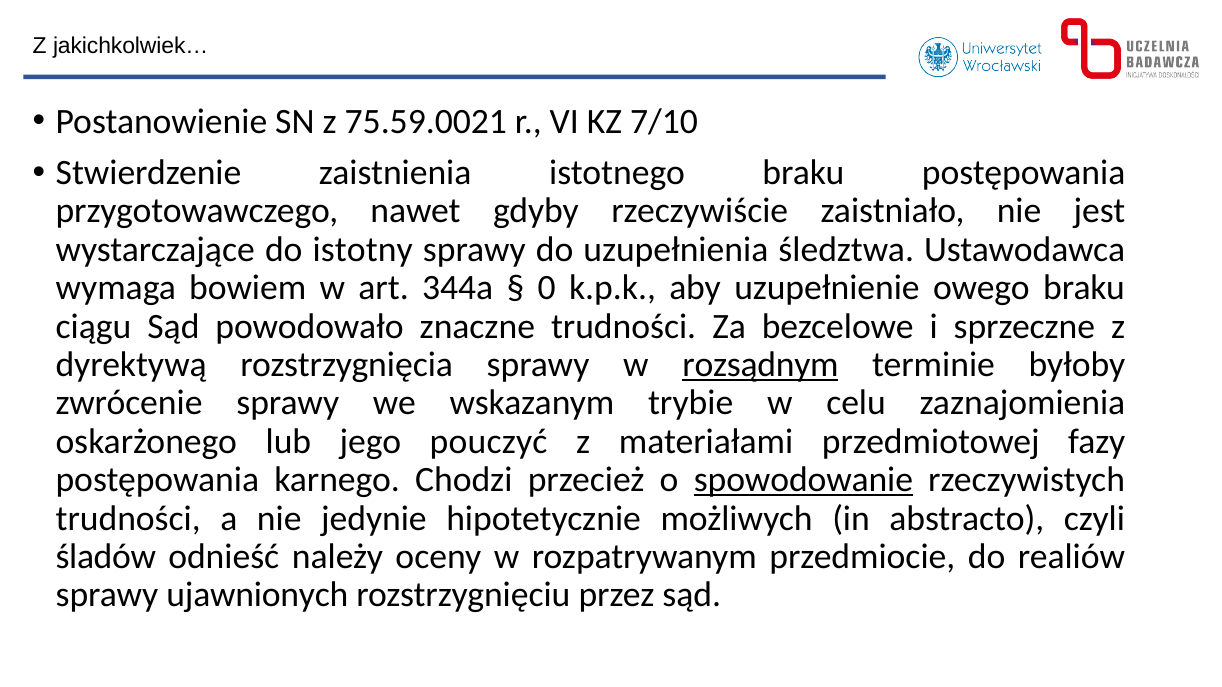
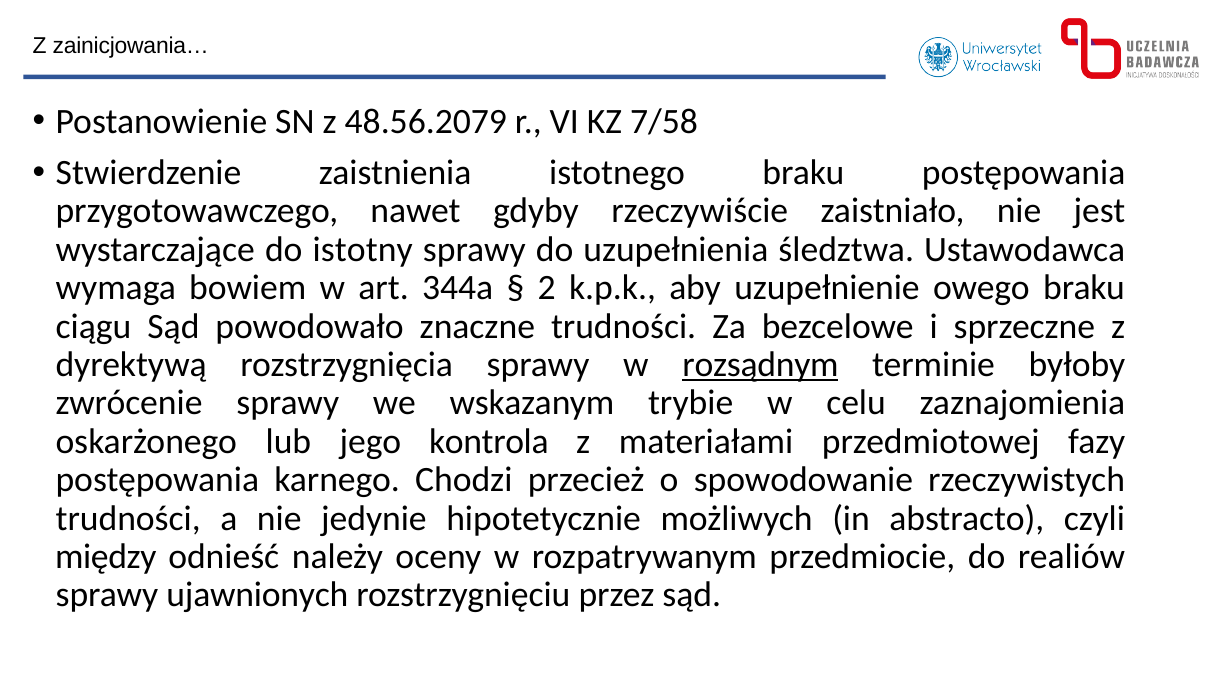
jakichkolwiek…: jakichkolwiek… -> zainicjowania…
75.59.0021: 75.59.0021 -> 48.56.2079
7/10: 7/10 -> 7/58
0: 0 -> 2
pouczyć: pouczyć -> kontrola
spowodowanie underline: present -> none
śladów: śladów -> między
